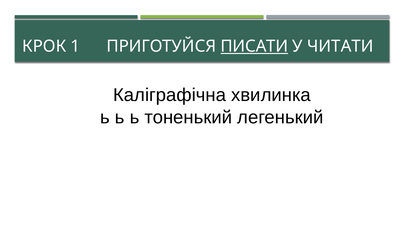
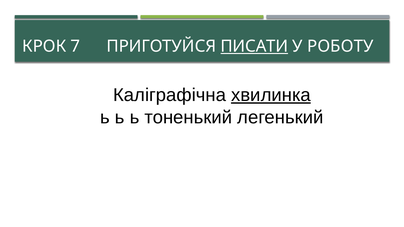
1: 1 -> 7
ЧИТАТИ: ЧИТАТИ -> РОБОТУ
хвилинка underline: none -> present
